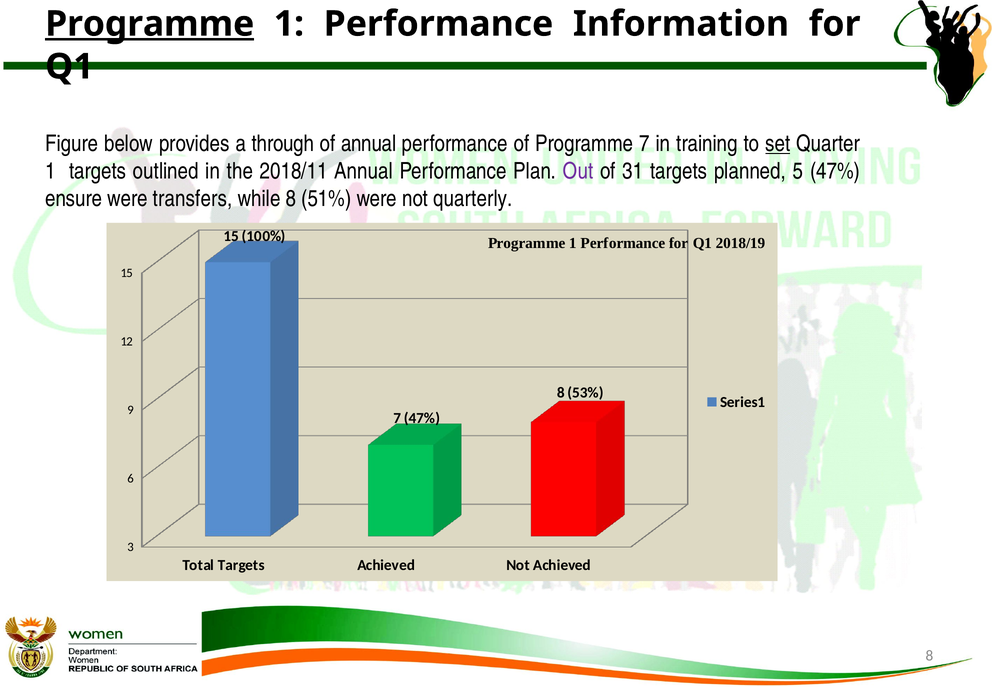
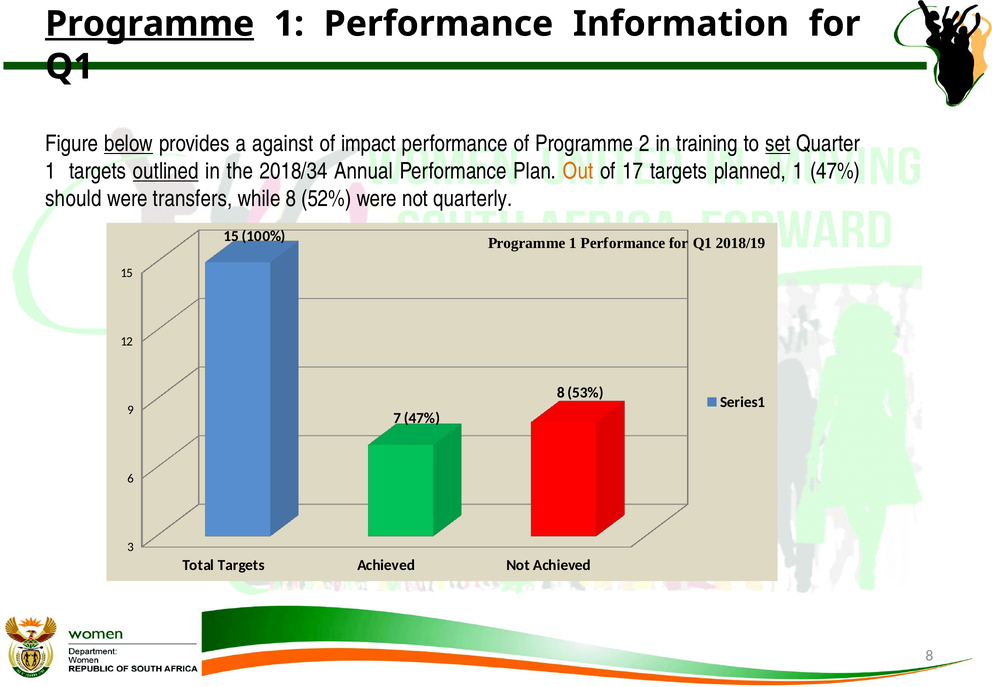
below underline: none -> present
through: through -> against
of annual: annual -> impact
Programme 7: 7 -> 2
outlined underline: none -> present
2018/11: 2018/11 -> 2018/34
Out colour: purple -> orange
31: 31 -> 17
planned 5: 5 -> 1
ensure: ensure -> should
51%: 51% -> 52%
